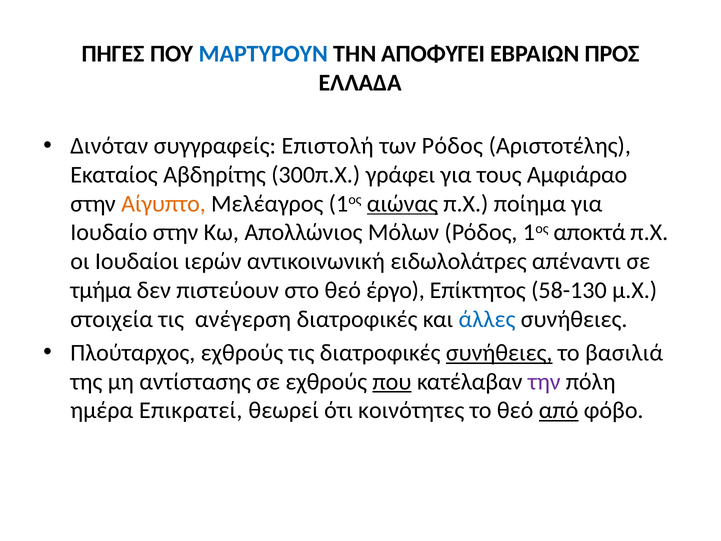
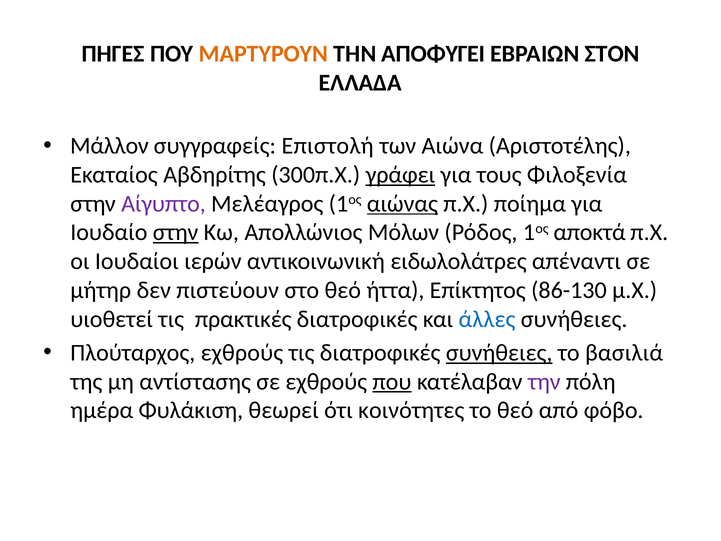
ΜΑΡΤΥΡΟΥΝ colour: blue -> orange
ΠΡΟΣ: ΠΡΟΣ -> ΣΤΟΝ
Δινόταν: Δινόταν -> Μάλλον
των Ρόδος: Ρόδος -> Αιώνα
γράφει underline: none -> present
Αμφιάραο: Αμφιάραο -> Φιλοξενία
Αίγυπτο colour: orange -> purple
στην at (176, 232) underline: none -> present
τμήμα: τμήμα -> μήτηρ
έργο: έργο -> ήττα
58-130: 58-130 -> 86-130
στοιχεία: στοιχεία -> υιοθετεί
ανέγερση: ανέγερση -> πρακτικές
Επικρατεί: Επικρατεί -> Φυλάκιση
από underline: present -> none
